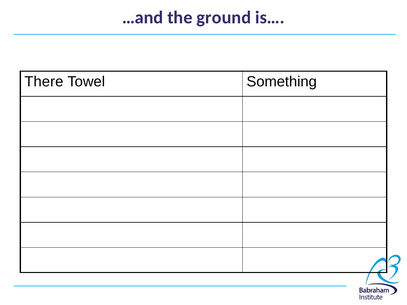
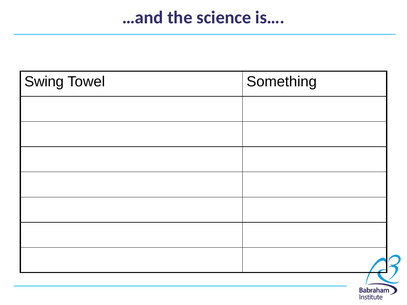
ground: ground -> science
There: There -> Swing
